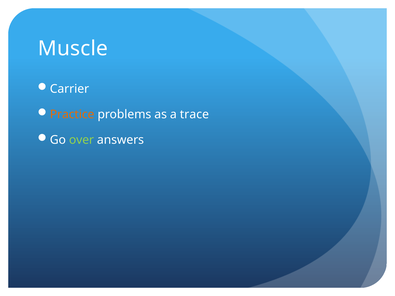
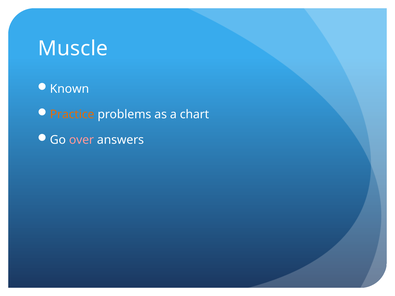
Carrier: Carrier -> Known
trace: trace -> chart
over colour: light green -> pink
